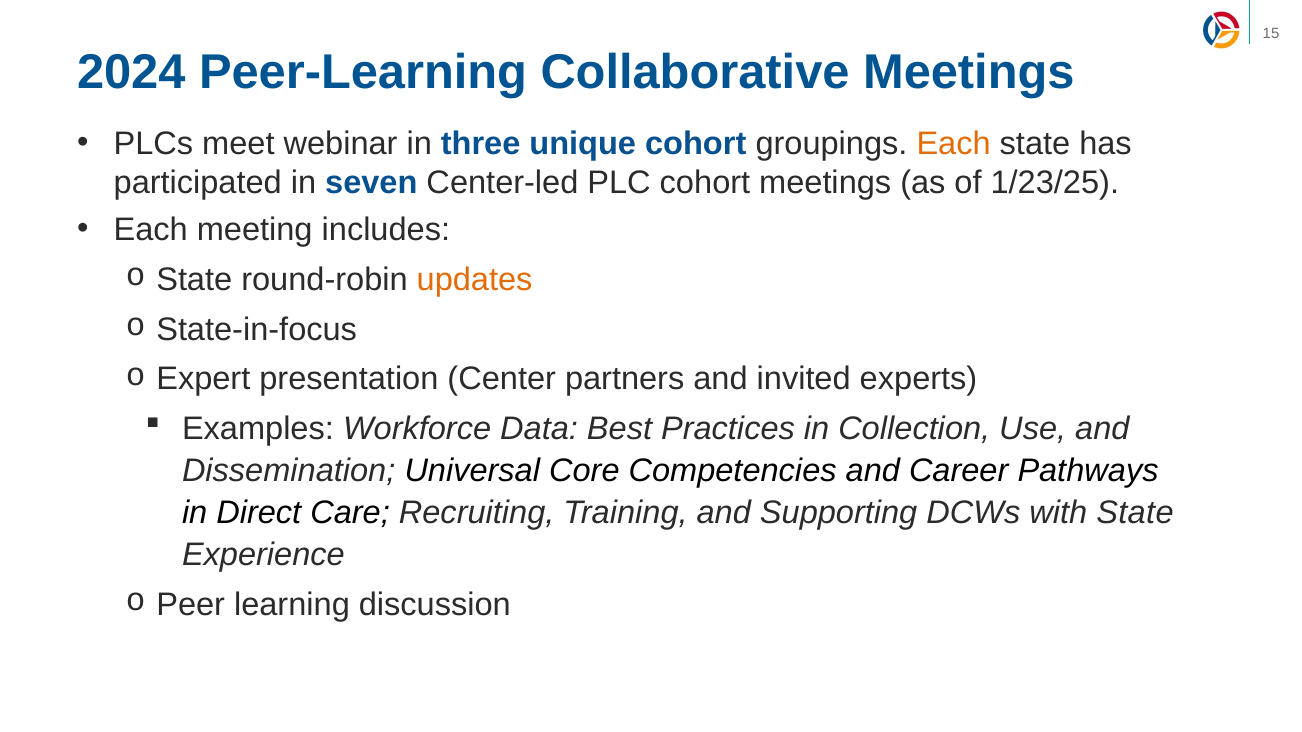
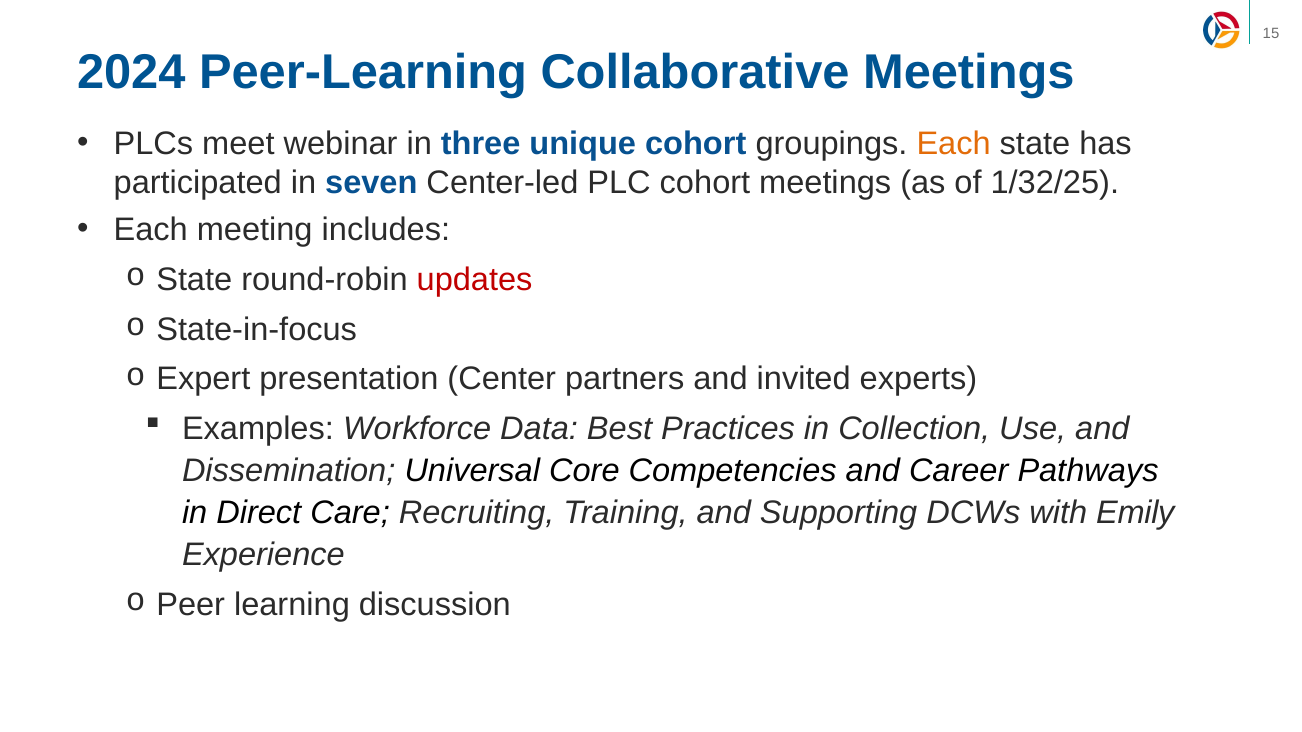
1/23/25: 1/23/25 -> 1/32/25
updates colour: orange -> red
with State: State -> Emily
